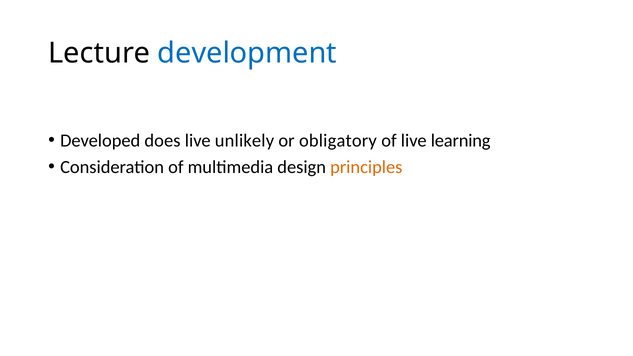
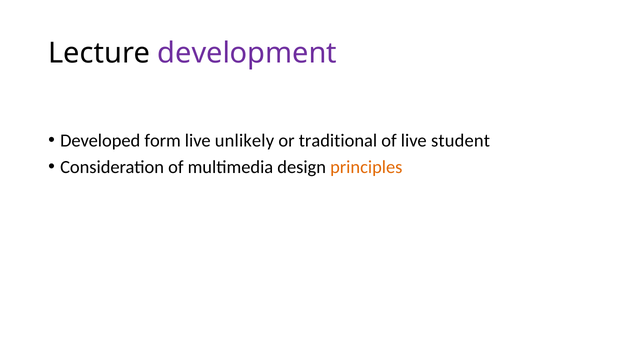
development colour: blue -> purple
does: does -> form
obligatory: obligatory -> traditional
learning: learning -> student
